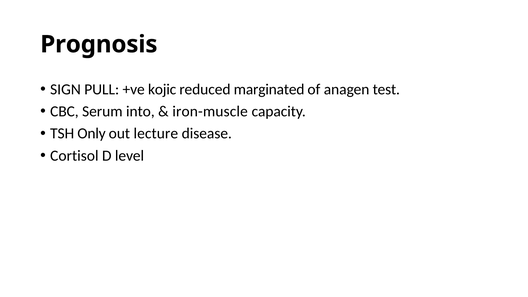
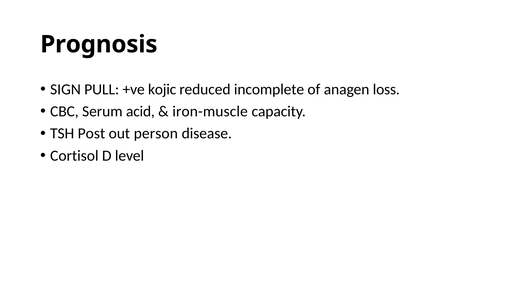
marginated: marginated -> incomplete
test: test -> loss
into: into -> acid
Only: Only -> Post
lecture: lecture -> person
